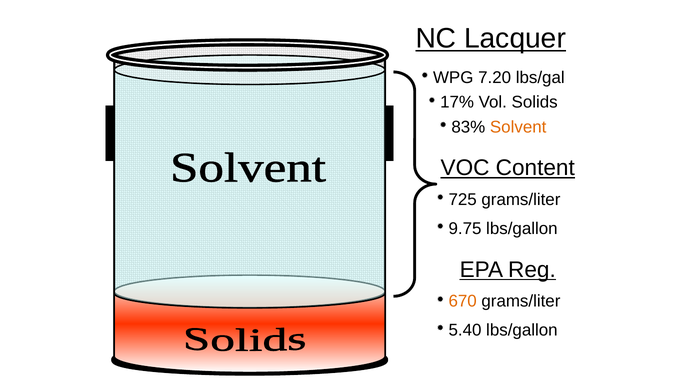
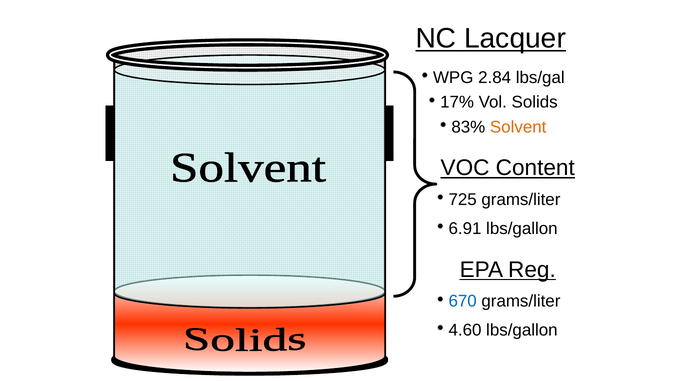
7.20: 7.20 -> 2.84
9.75: 9.75 -> 6.91
670 colour: orange -> blue
5.40: 5.40 -> 4.60
